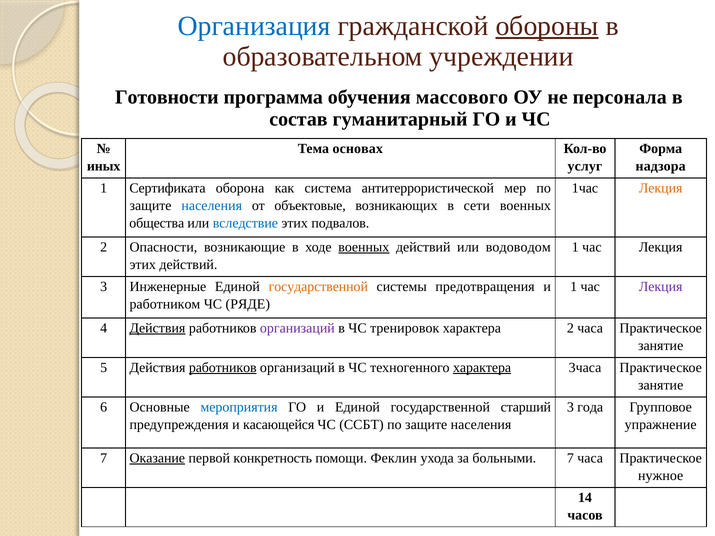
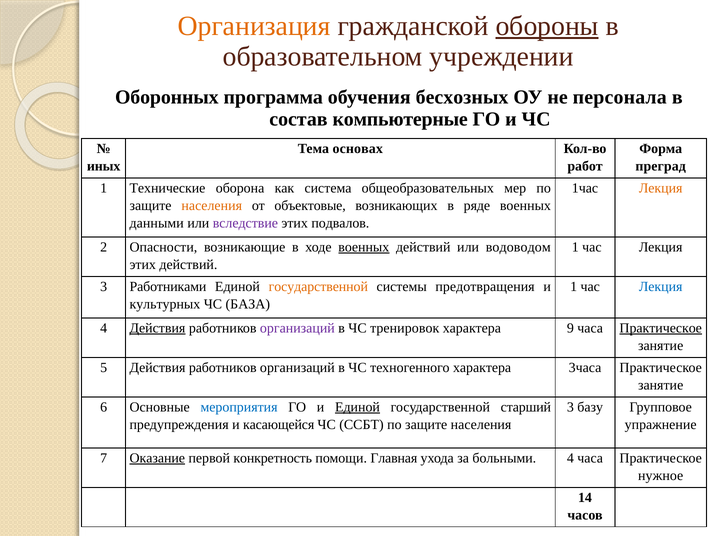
Организация colour: blue -> orange
Готовности: Готовности -> Оборонных
массового: массового -> бесхозных
гуманитарный: гуманитарный -> компьютерные
услуг: услуг -> работ
надзора: надзора -> преград
Сертификата: Сертификата -> Технические
антитеррористической: антитеррористической -> общеобразовательных
населения at (212, 206) colour: blue -> orange
сети: сети -> ряде
общества: общества -> данными
вследствие colour: blue -> purple
Инженерные: Инженерные -> Работниками
Лекция at (661, 287) colour: purple -> blue
работником: работником -> культурных
РЯДЕ: РЯДЕ -> БАЗА
характера 2: 2 -> 9
Практическое at (661, 328) underline: none -> present
работников at (223, 368) underline: present -> none
характера at (482, 368) underline: present -> none
Единой at (357, 407) underline: none -> present
года: года -> базу
Феклин: Феклин -> Главная
больными 7: 7 -> 4
